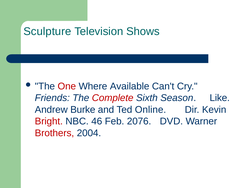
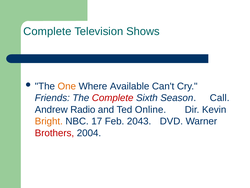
Sculpture at (47, 31): Sculpture -> Complete
One colour: red -> orange
Like: Like -> Call
Burke: Burke -> Radio
Bright colour: red -> orange
46: 46 -> 17
2076: 2076 -> 2043
